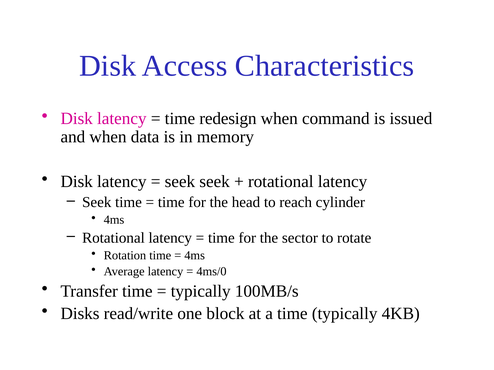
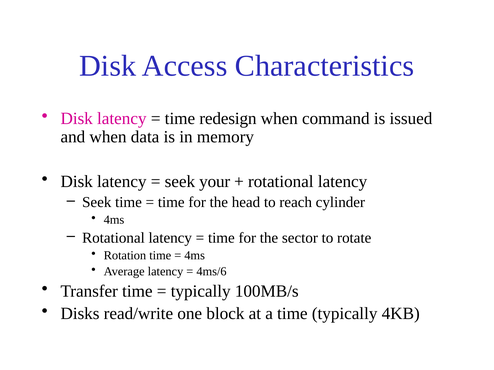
seek seek: seek -> your
4ms/0: 4ms/0 -> 4ms/6
